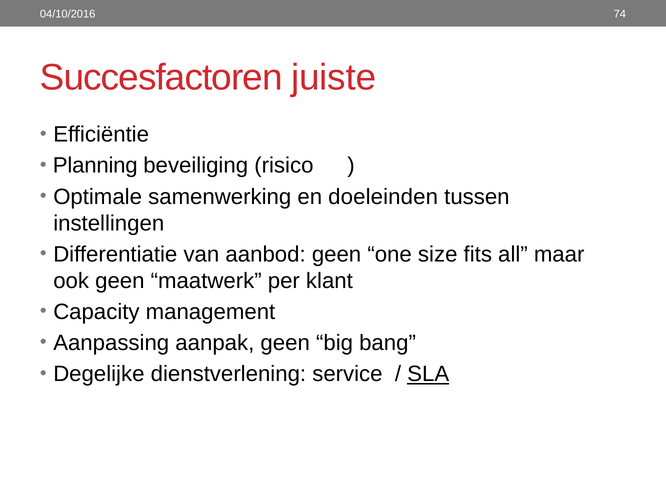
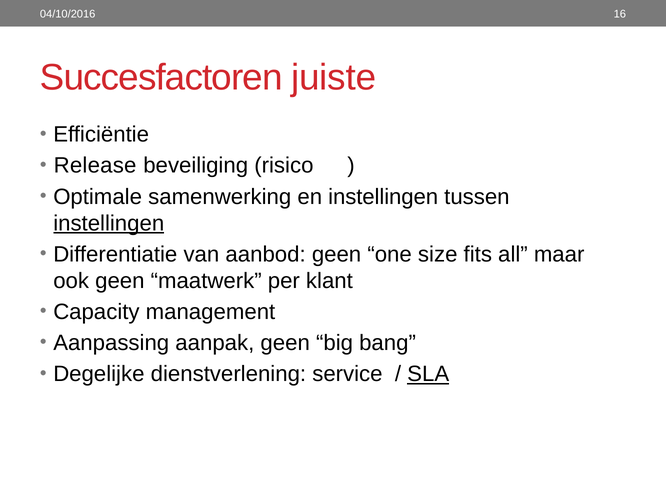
74: 74 -> 16
Planning: Planning -> Release
en doeleinden: doeleinden -> instellingen
instellingen at (109, 224) underline: none -> present
